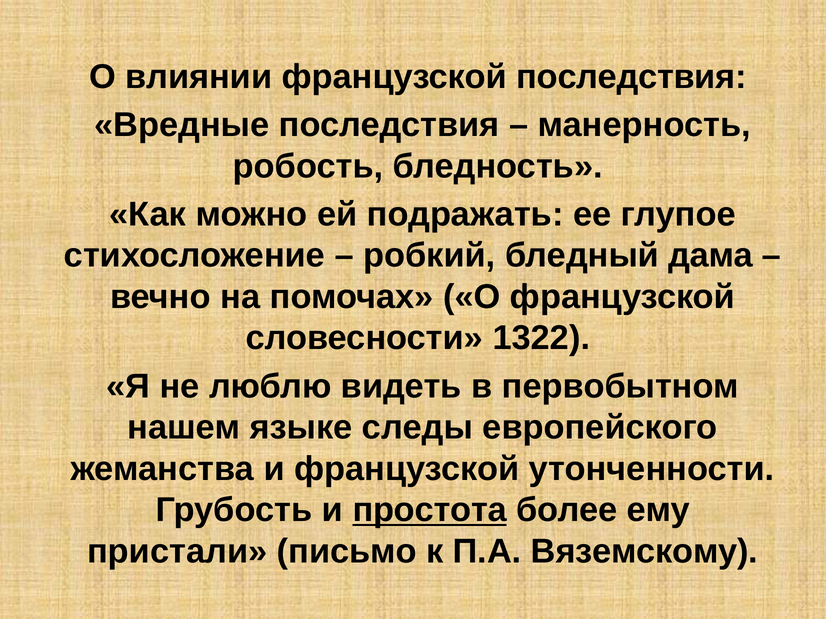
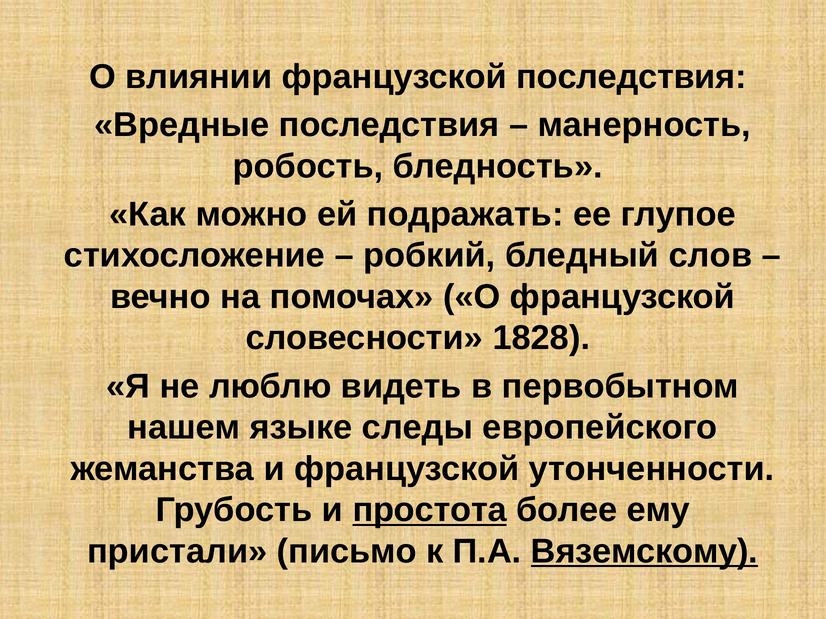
дама: дама -> слов
1322: 1322 -> 1828
Вяземскому underline: none -> present
